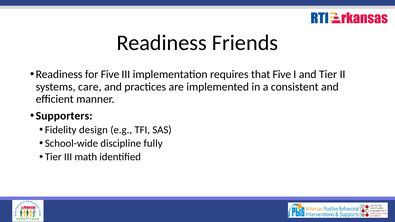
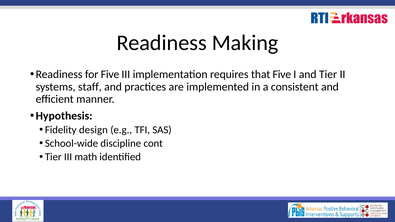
Friends: Friends -> Making
care: care -> staff
Supporters: Supporters -> Hypothesis
fully: fully -> cont
